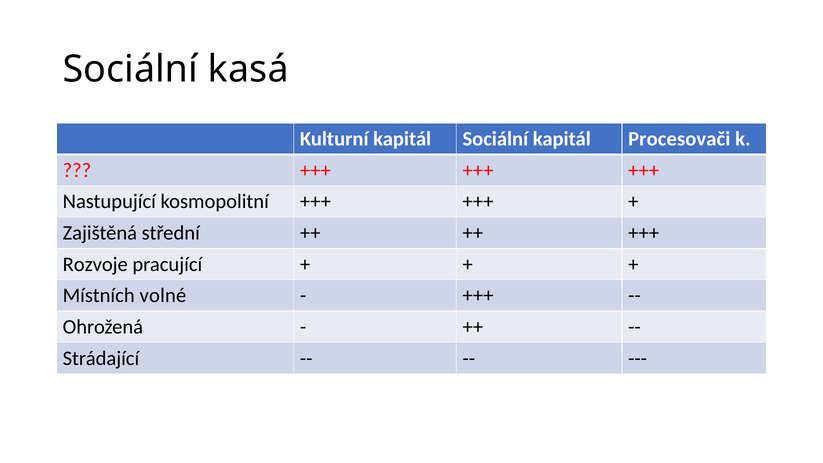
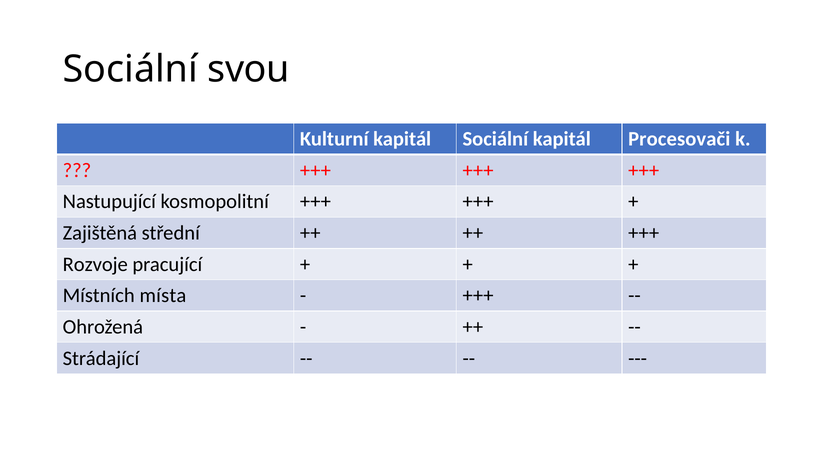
kasá: kasá -> svou
volné: volné -> místa
